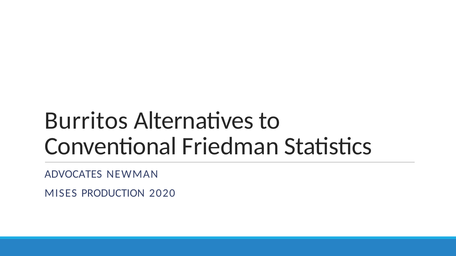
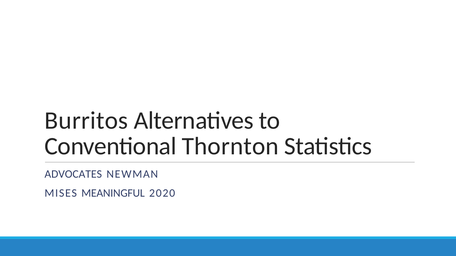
Friedman: Friedman -> Thornton
PRODUCTION: PRODUCTION -> MEANINGFUL
